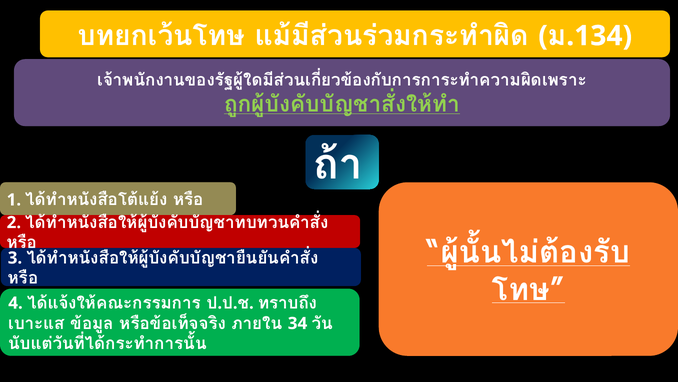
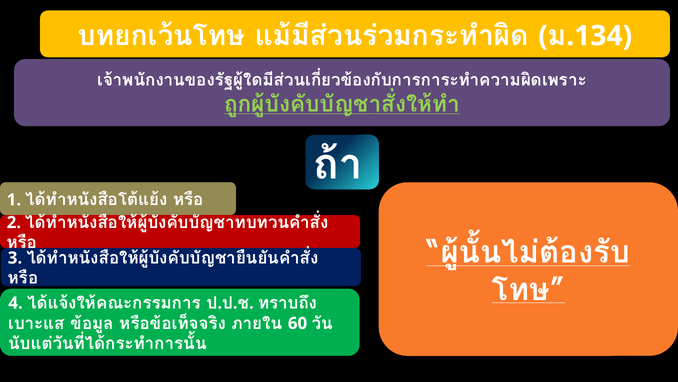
34: 34 -> 60
